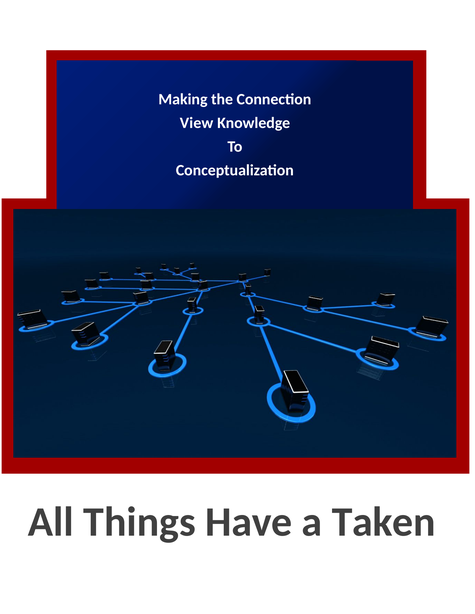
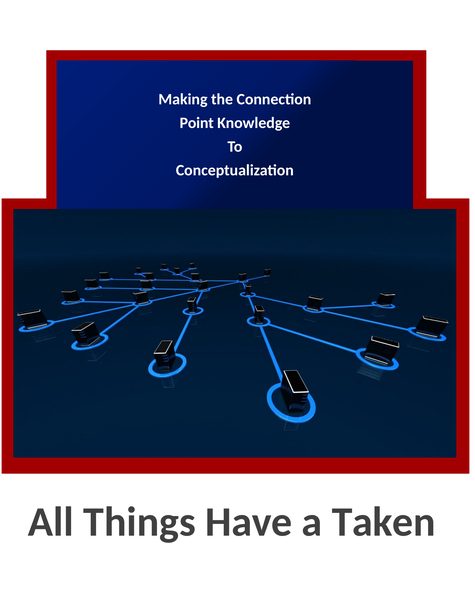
View: View -> Point
